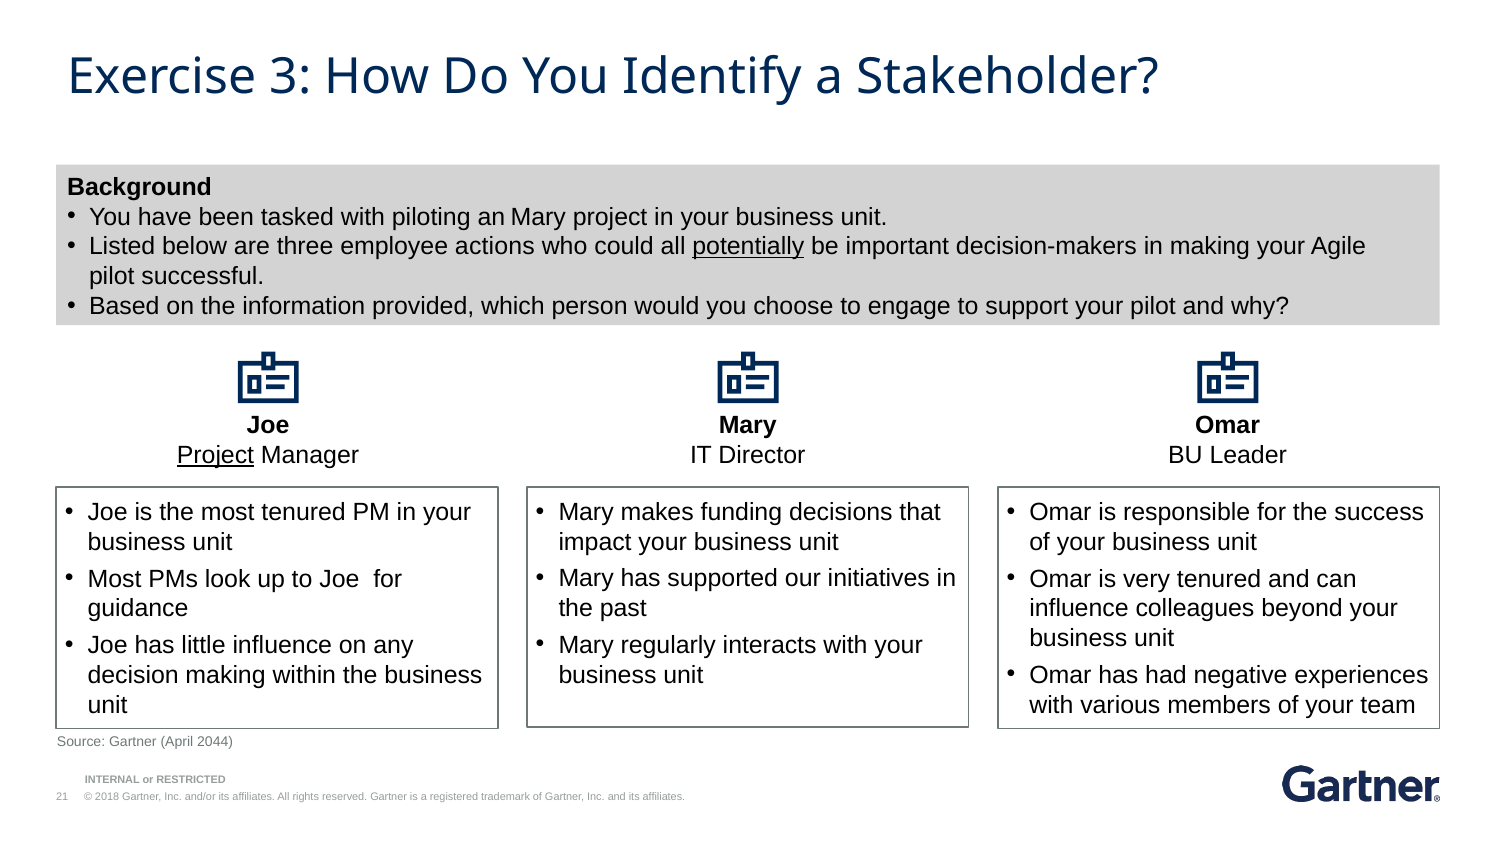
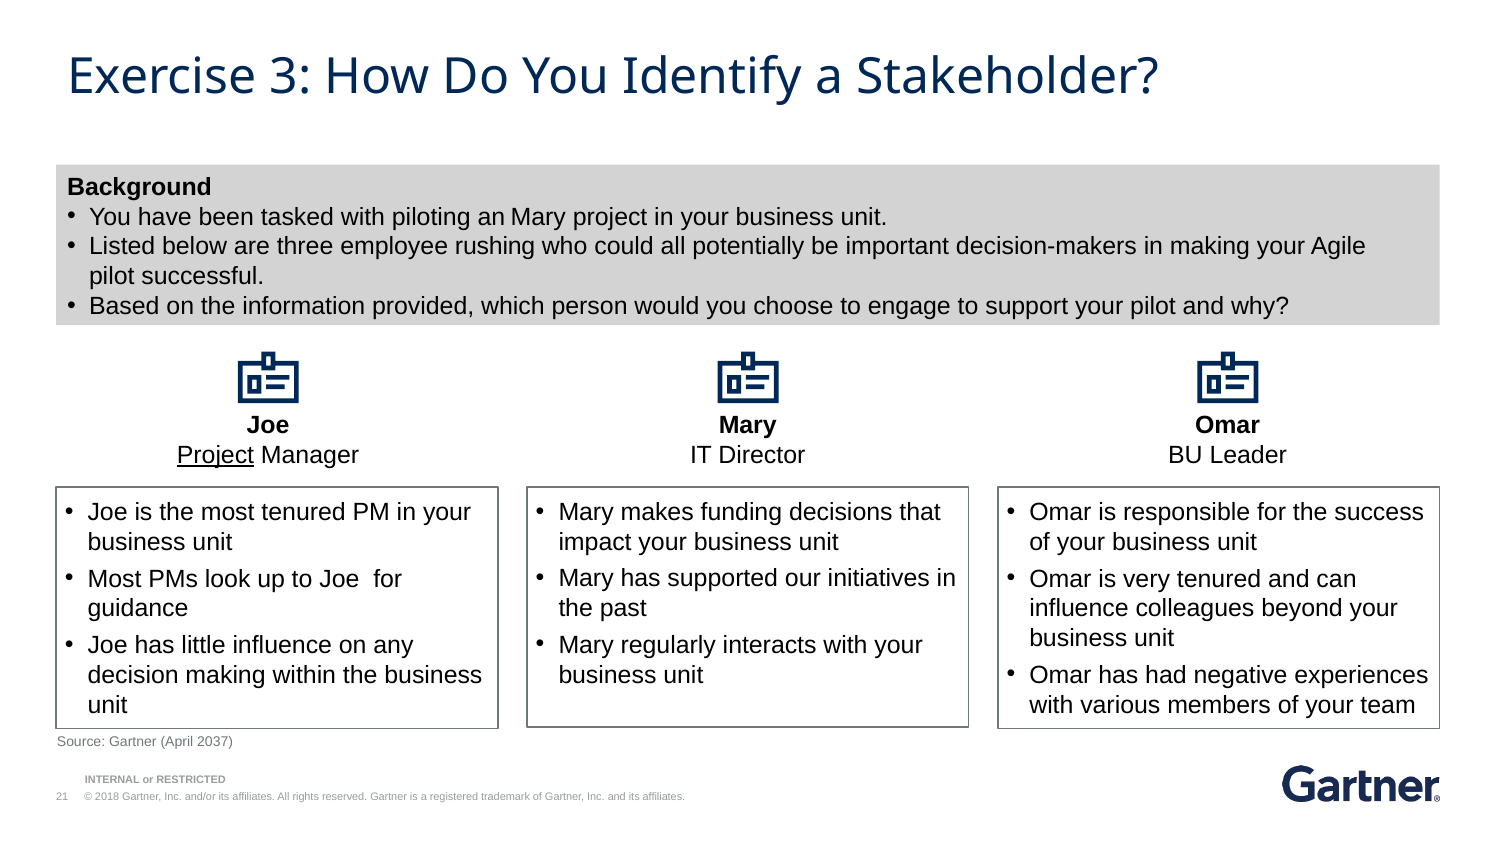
actions: actions -> rushing
potentially underline: present -> none
2044: 2044 -> 2037
